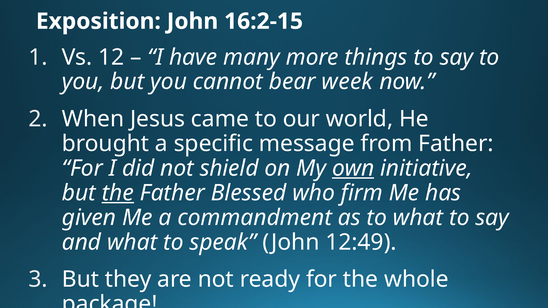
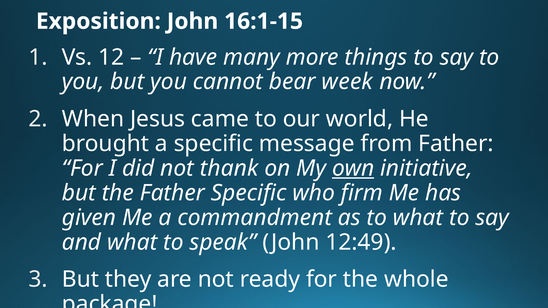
16:2-15: 16:2-15 -> 16:1-15
shield: shield -> thank
the at (118, 193) underline: present -> none
Father Blessed: Blessed -> Specific
